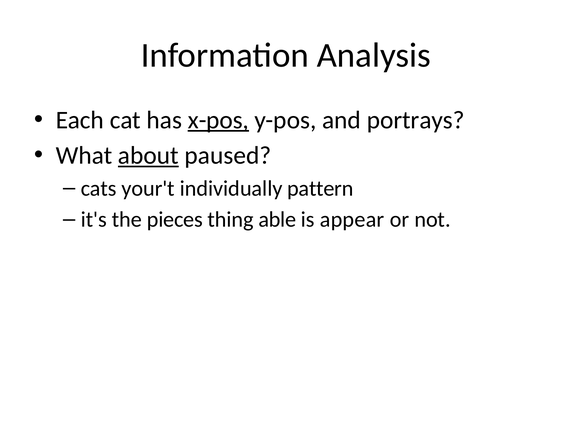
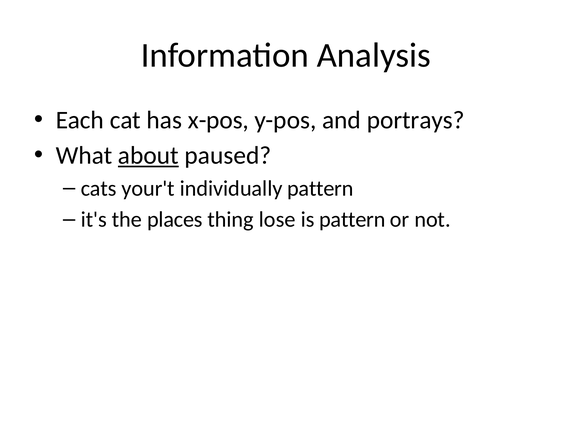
x-pos underline: present -> none
pieces: pieces -> places
able: able -> lose
is appear: appear -> pattern
